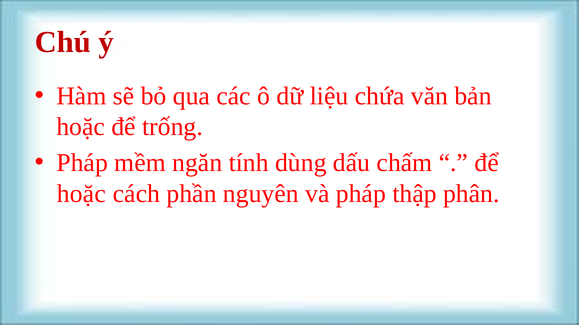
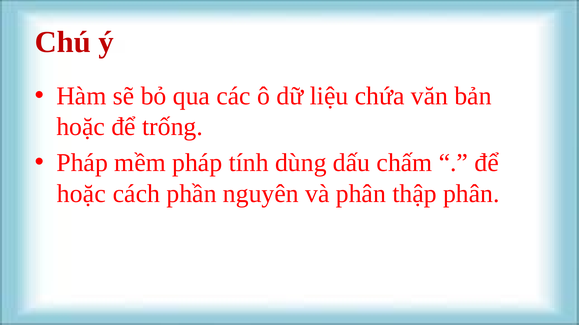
mềm ngăn: ngăn -> pháp
và pháp: pháp -> phân
